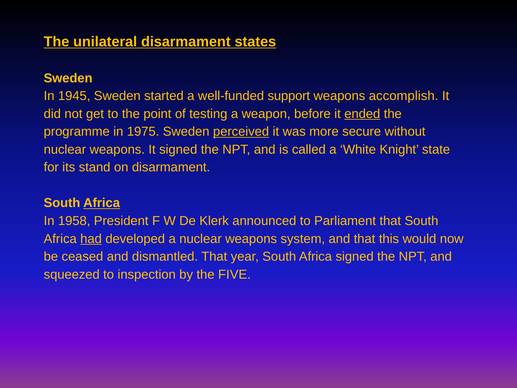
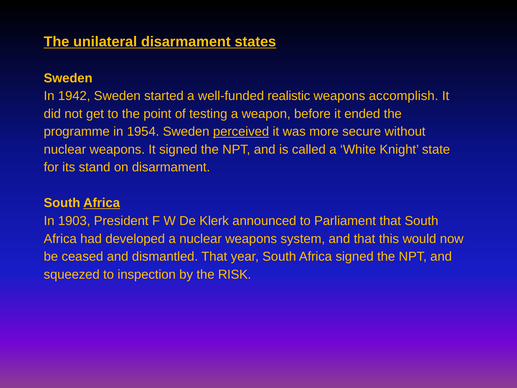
1945: 1945 -> 1942
support: support -> realistic
ended underline: present -> none
1975: 1975 -> 1954
1958: 1958 -> 1903
had underline: present -> none
FIVE: FIVE -> RISK
